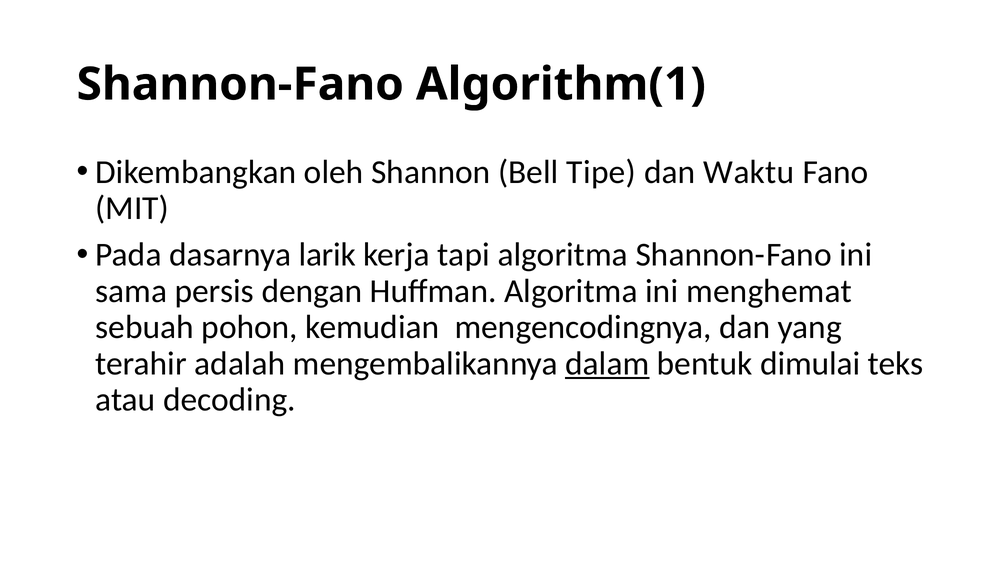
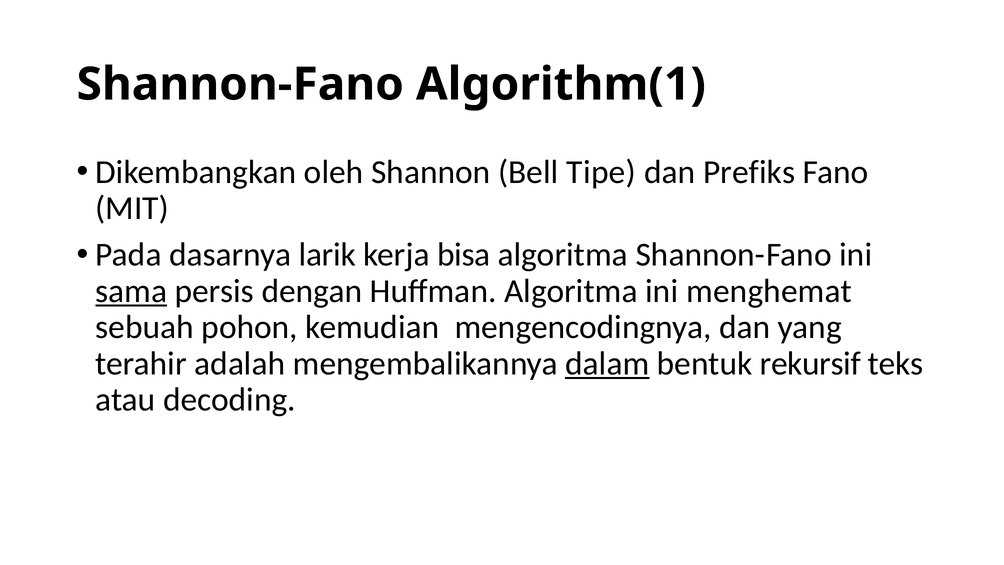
Waktu: Waktu -> Prefiks
tapi: tapi -> bisa
sama underline: none -> present
dimulai: dimulai -> rekursif
